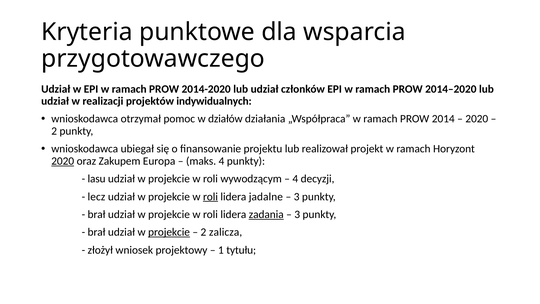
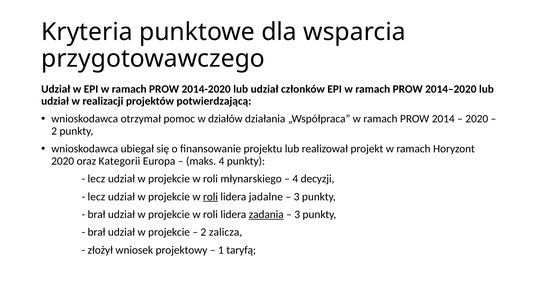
indywidualnych: indywidualnych -> potwierdzającą
2020 at (63, 161) underline: present -> none
Zakupem: Zakupem -> Kategorii
lasu at (97, 179): lasu -> lecz
wywodzącym: wywodzącym -> młynarskiego
projekcie at (169, 232) underline: present -> none
tytułu: tytułu -> taryfą
